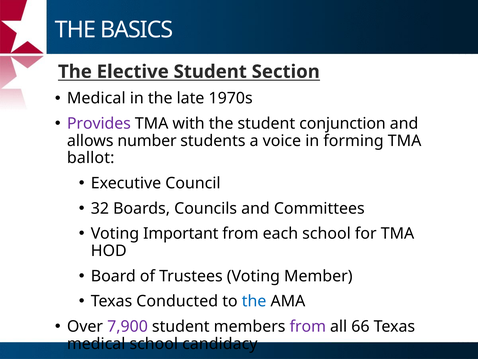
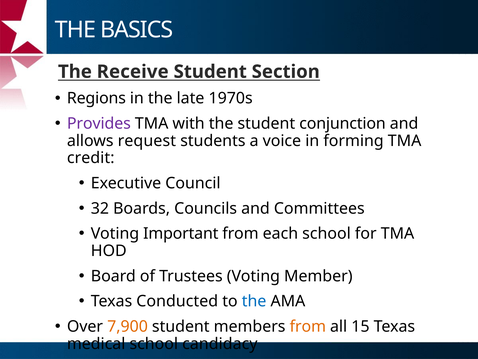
Elective: Elective -> Receive
Medical at (96, 98): Medical -> Regions
number: number -> request
ballot: ballot -> credit
7,900 colour: purple -> orange
from at (308, 326) colour: purple -> orange
66: 66 -> 15
